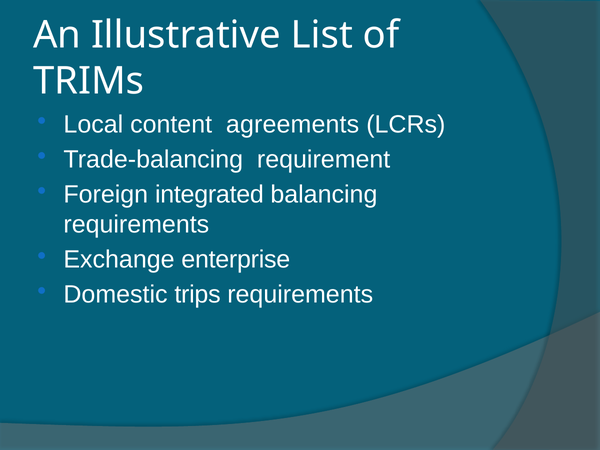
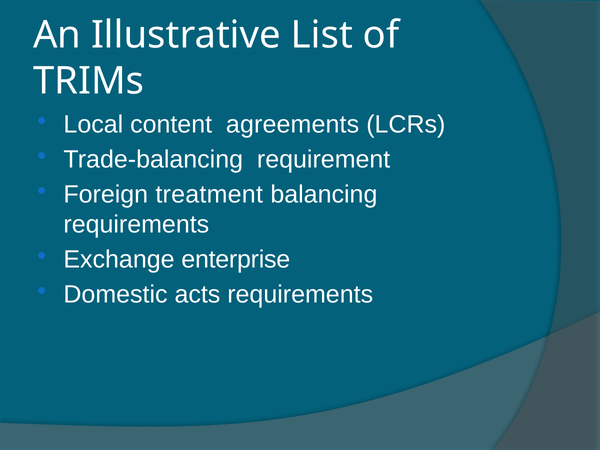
integrated: integrated -> treatment
trips: trips -> acts
